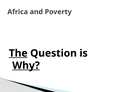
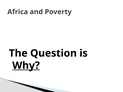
The underline: present -> none
